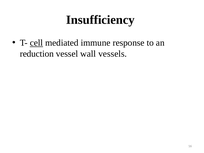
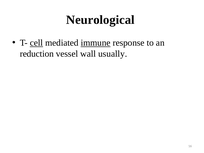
Insufficiency: Insufficiency -> Neurological
immune underline: none -> present
vessels: vessels -> usually
